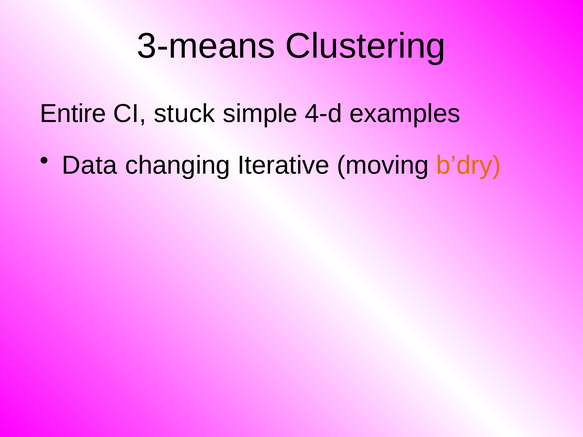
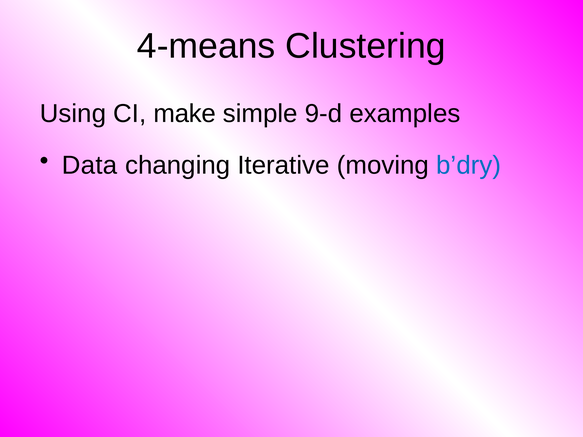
3-means: 3-means -> 4-means
Entire: Entire -> Using
stuck: stuck -> make
4-d: 4-d -> 9-d
b’dry colour: orange -> blue
